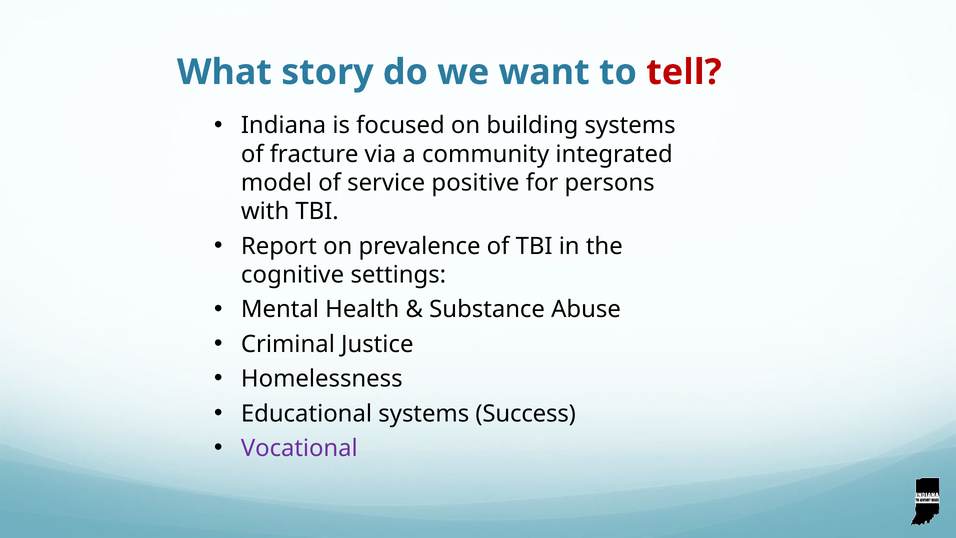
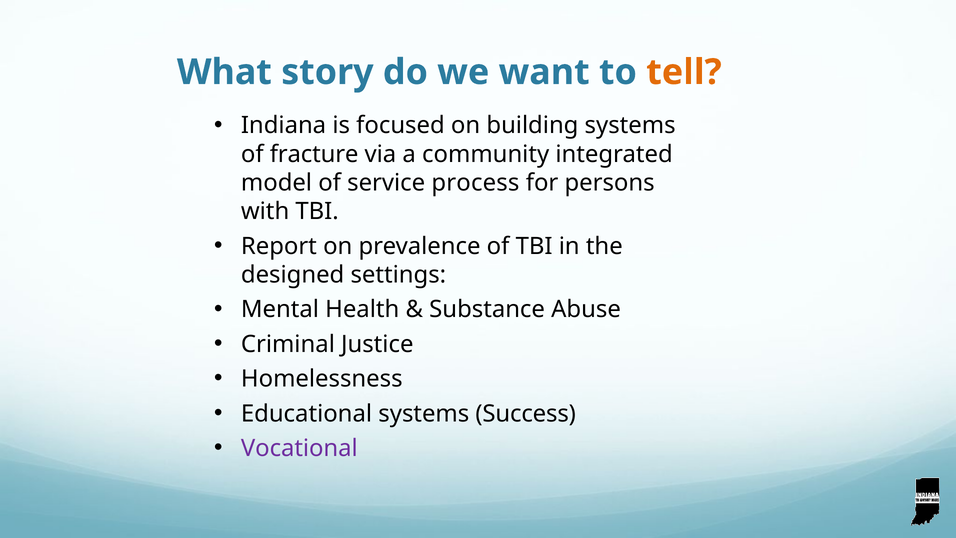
tell colour: red -> orange
positive: positive -> process
cognitive: cognitive -> designed
